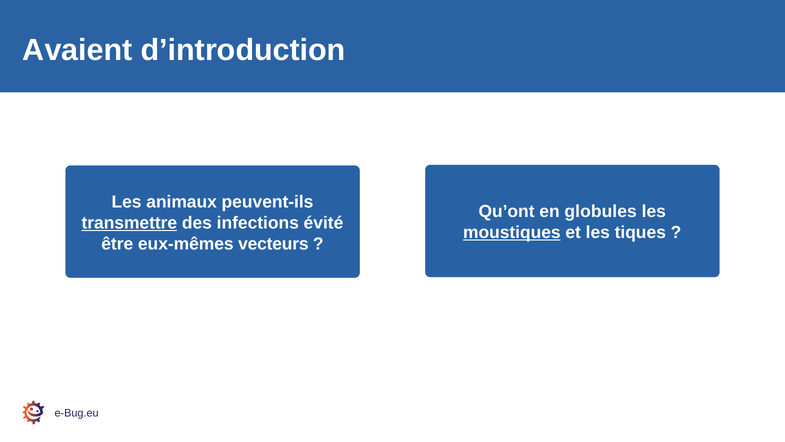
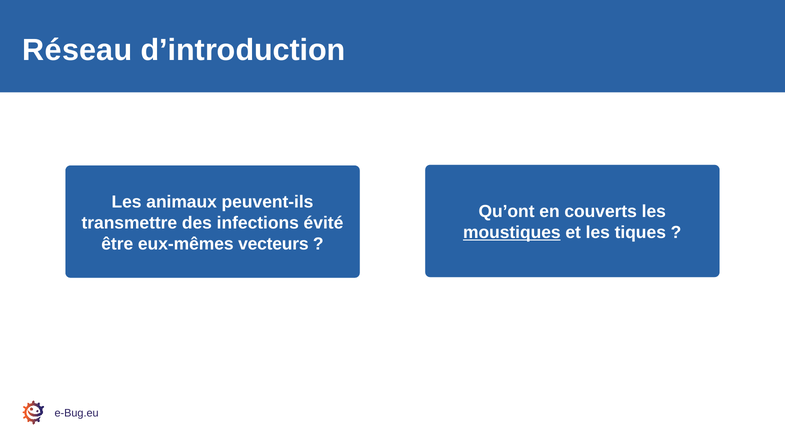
Avaient: Avaient -> Réseau
globules: globules -> couverts
transmettre underline: present -> none
